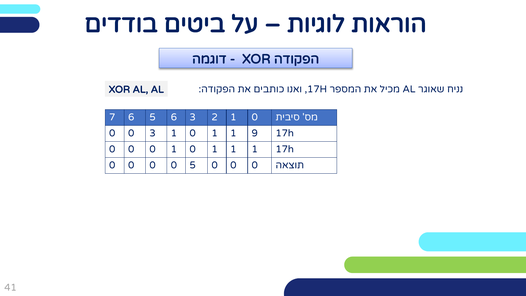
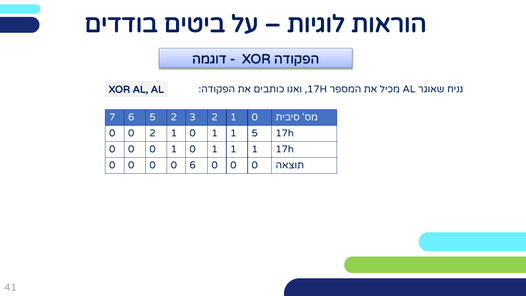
5 6: 6 -> 2
0 3: 3 -> 2
1 9: 9 -> 5
0 5: 5 -> 6
